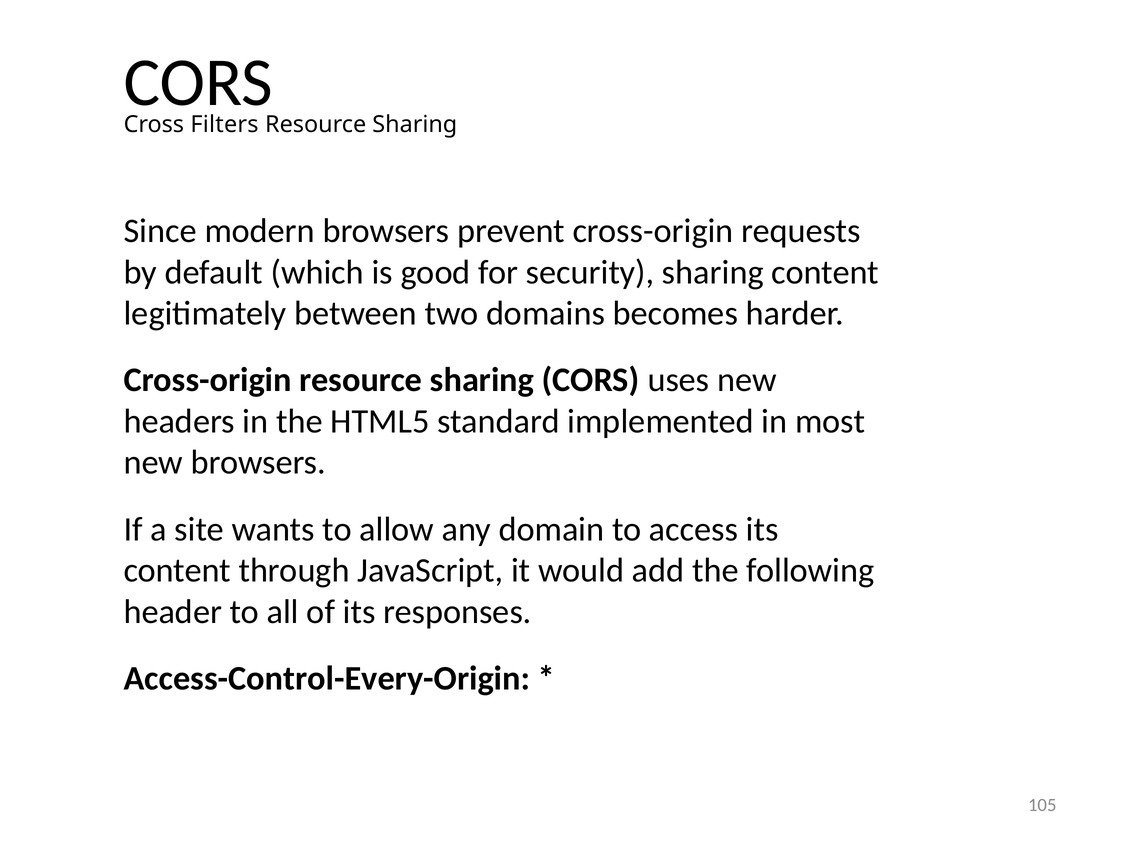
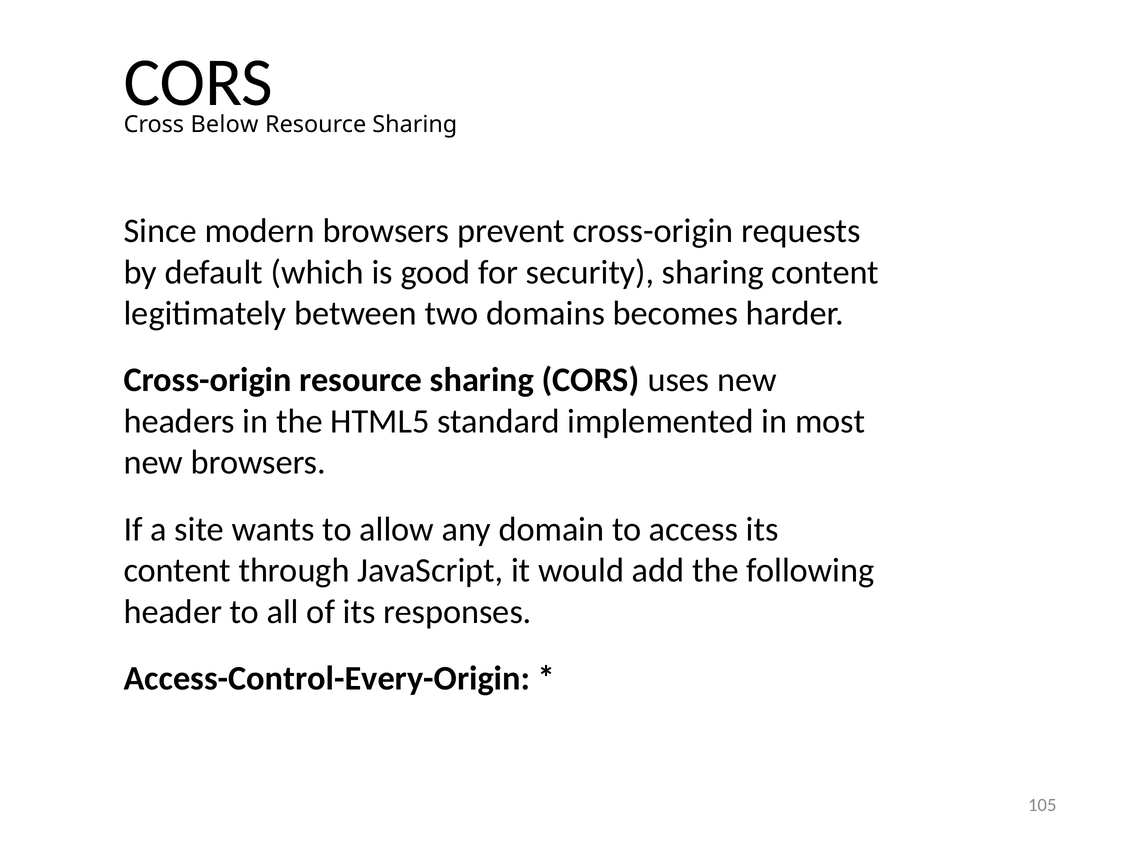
Filters: Filters -> Below
